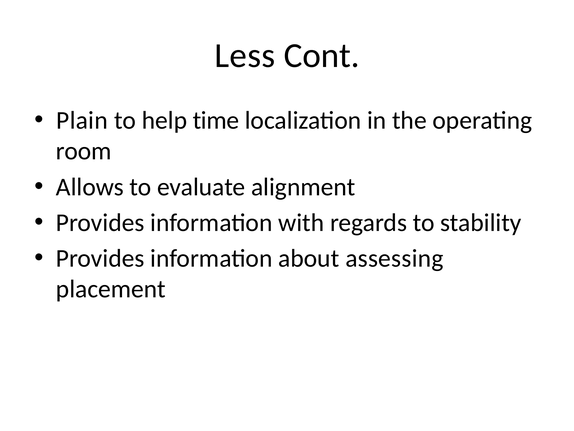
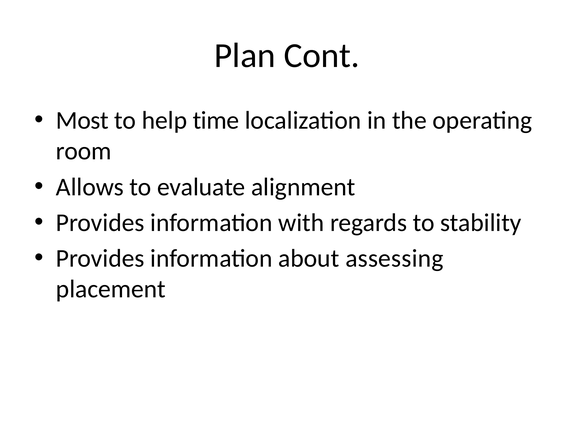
Less: Less -> Plan
Plain: Plain -> Most
